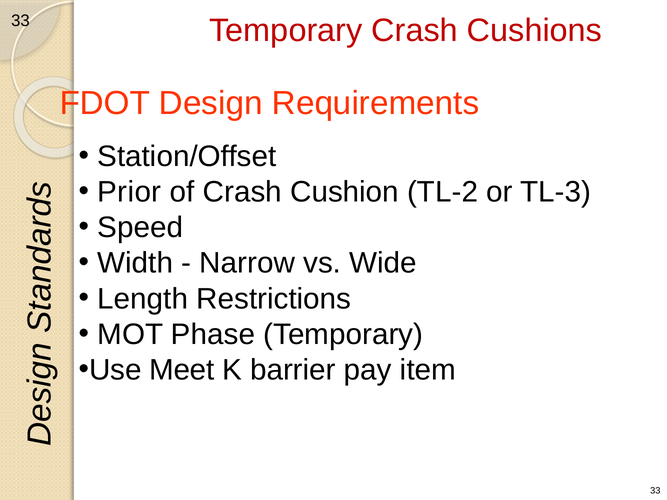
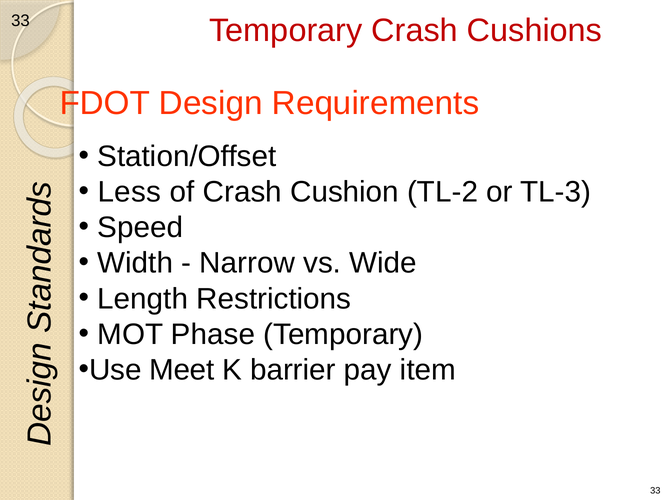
Prior: Prior -> Less
